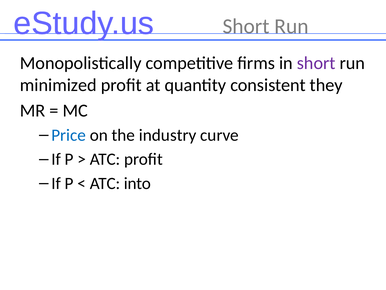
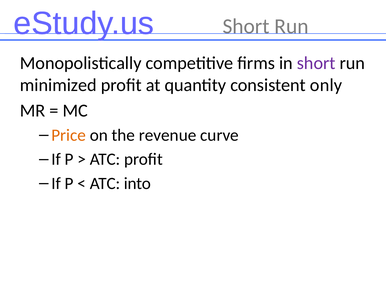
they: they -> only
Price colour: blue -> orange
industry: industry -> revenue
